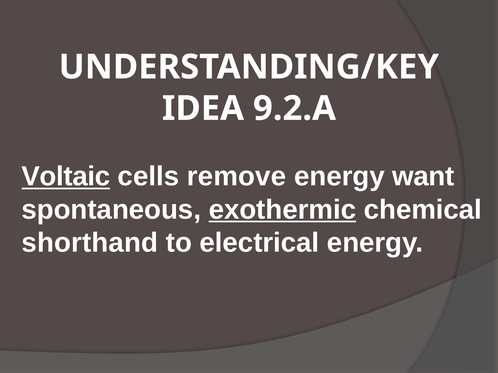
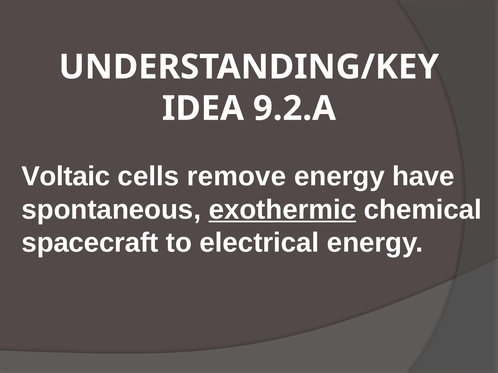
Voltaic underline: present -> none
want: want -> have
shorthand: shorthand -> spacecraft
